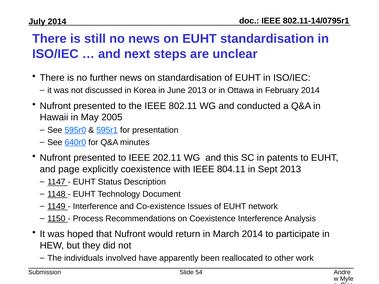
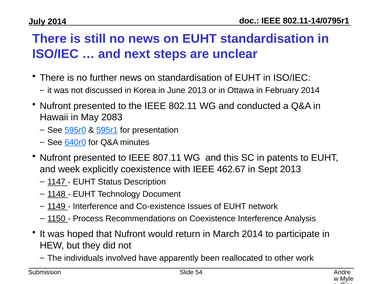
2005: 2005 -> 2083
202.11: 202.11 -> 807.11
page: page -> week
804.11: 804.11 -> 462.67
